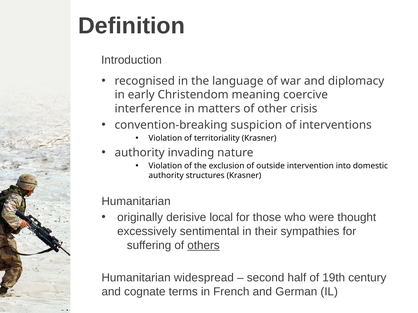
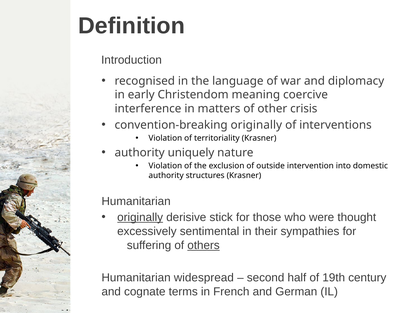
convention-breaking suspicion: suspicion -> originally
invading: invading -> uniquely
originally at (140, 218) underline: none -> present
local: local -> stick
